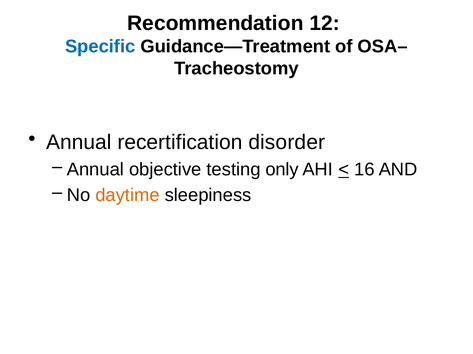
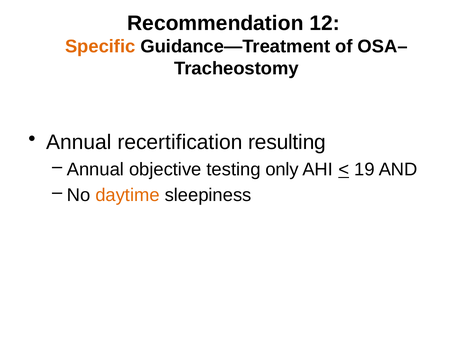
Specific colour: blue -> orange
disorder: disorder -> resulting
16: 16 -> 19
